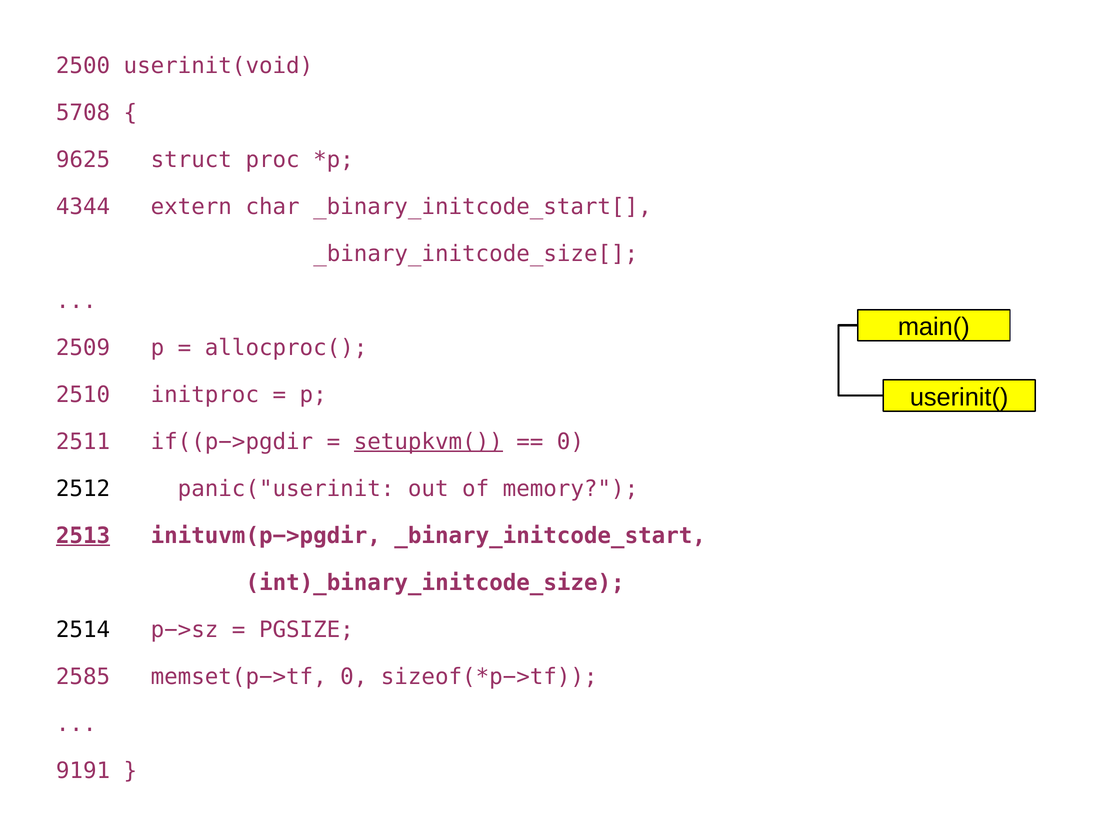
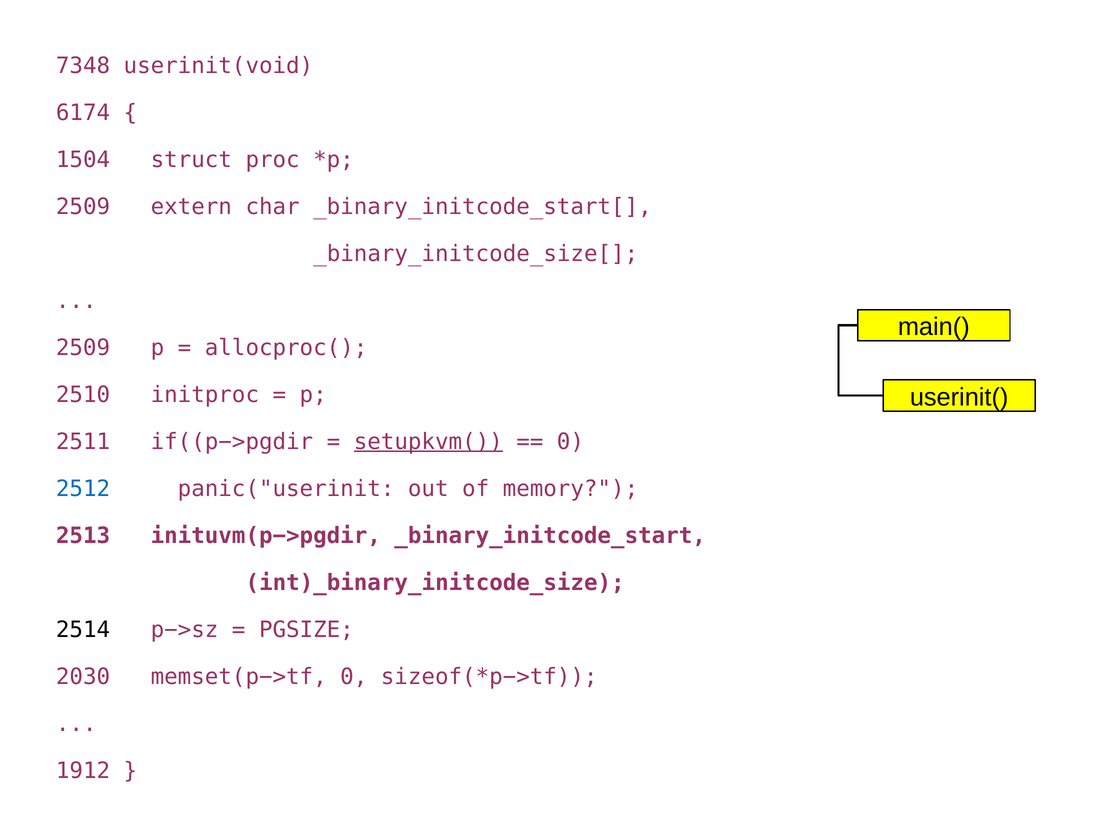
2500: 2500 -> 7348
5708: 5708 -> 6174
9625: 9625 -> 1504
4344 at (83, 207): 4344 -> 2509
2512 colour: black -> blue
2513 underline: present -> none
2585: 2585 -> 2030
9191: 9191 -> 1912
